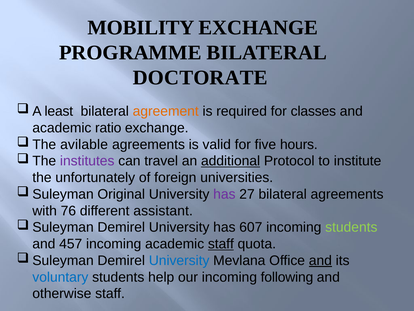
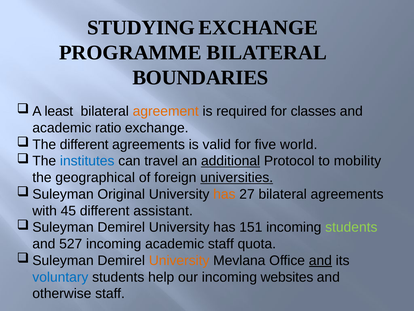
MOBILITY: MOBILITY -> STUDYING
DOCTORATE: DOCTORATE -> BOUNDARIES
avilable at (84, 144): avilable -> different
hours: hours -> world
institutes colour: purple -> blue
institute: institute -> mobility
unfortunately: unfortunately -> geographical
universities underline: none -> present
has at (224, 194) colour: purple -> orange
76: 76 -> 45
607: 607 -> 151
457: 457 -> 527
staff at (221, 244) underline: present -> none
University at (179, 260) colour: blue -> orange
following: following -> websites
